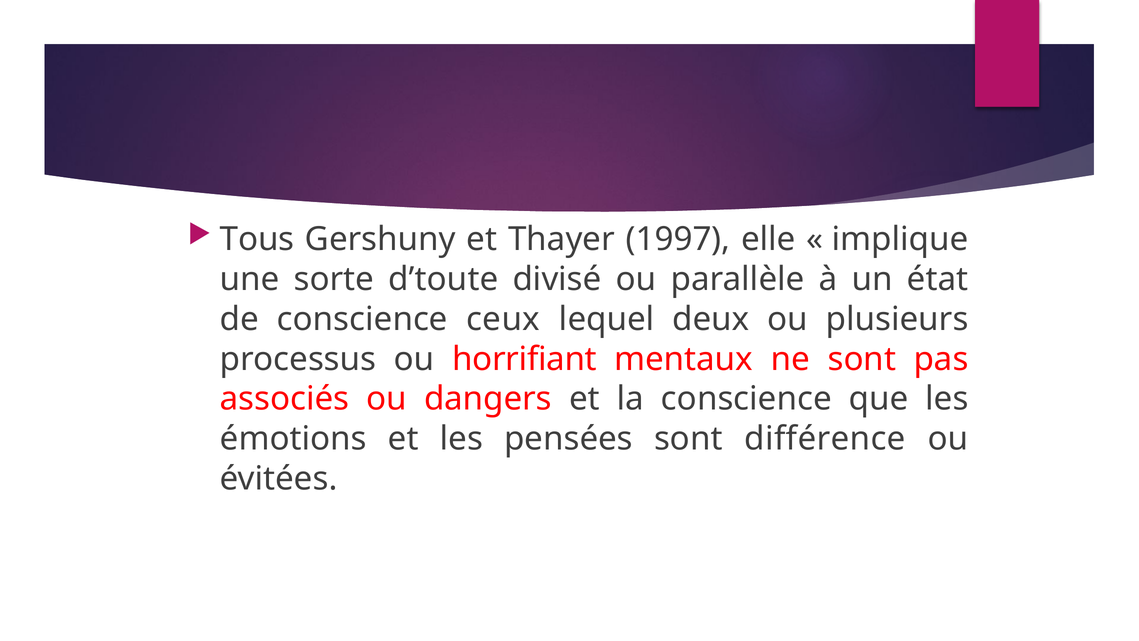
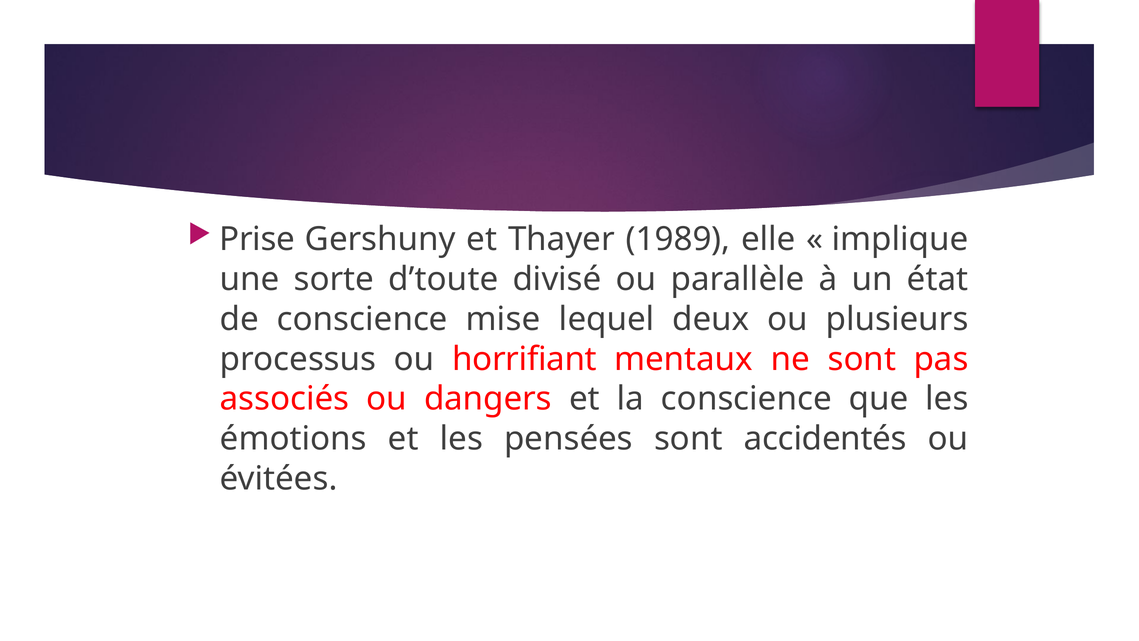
Tous: Tous -> Prise
1997: 1997 -> 1989
ceux: ceux -> mise
différence: différence -> accidentés
